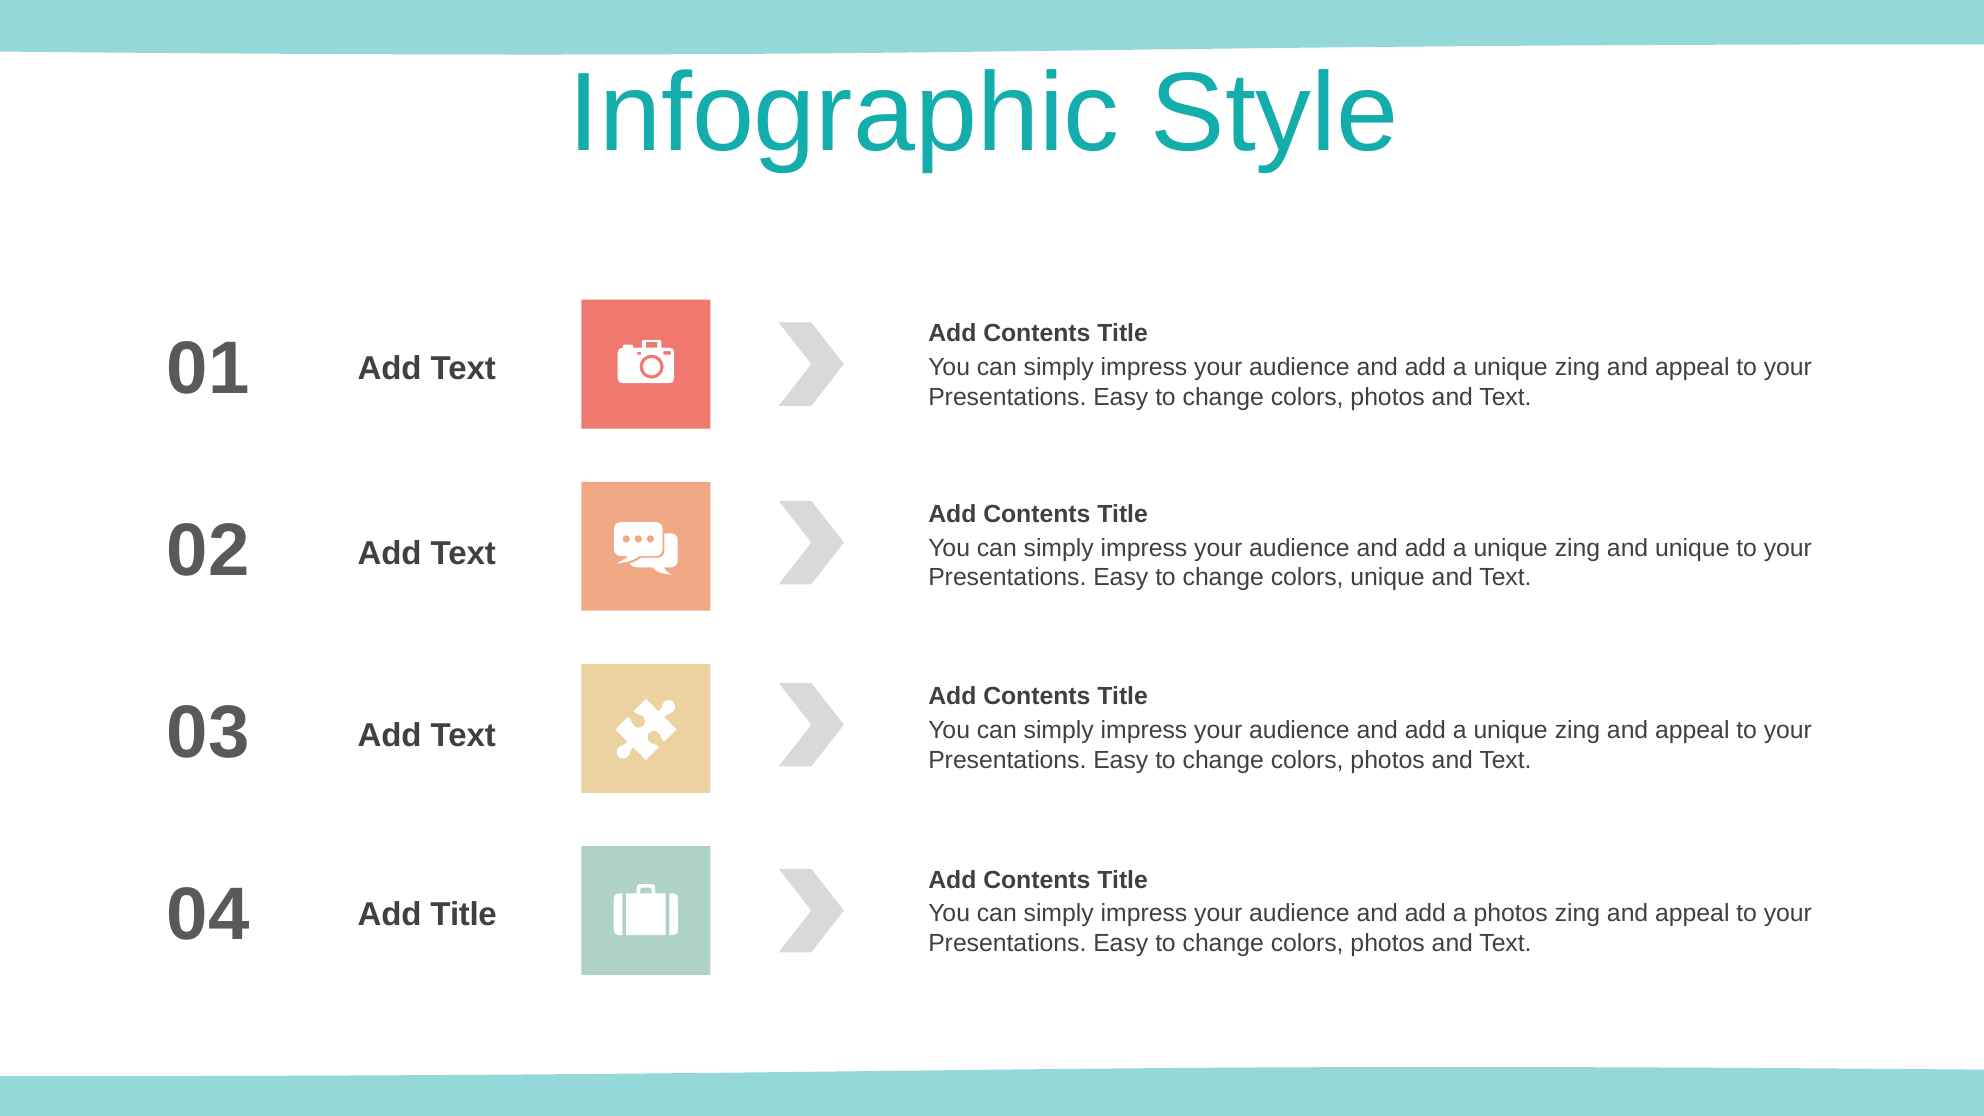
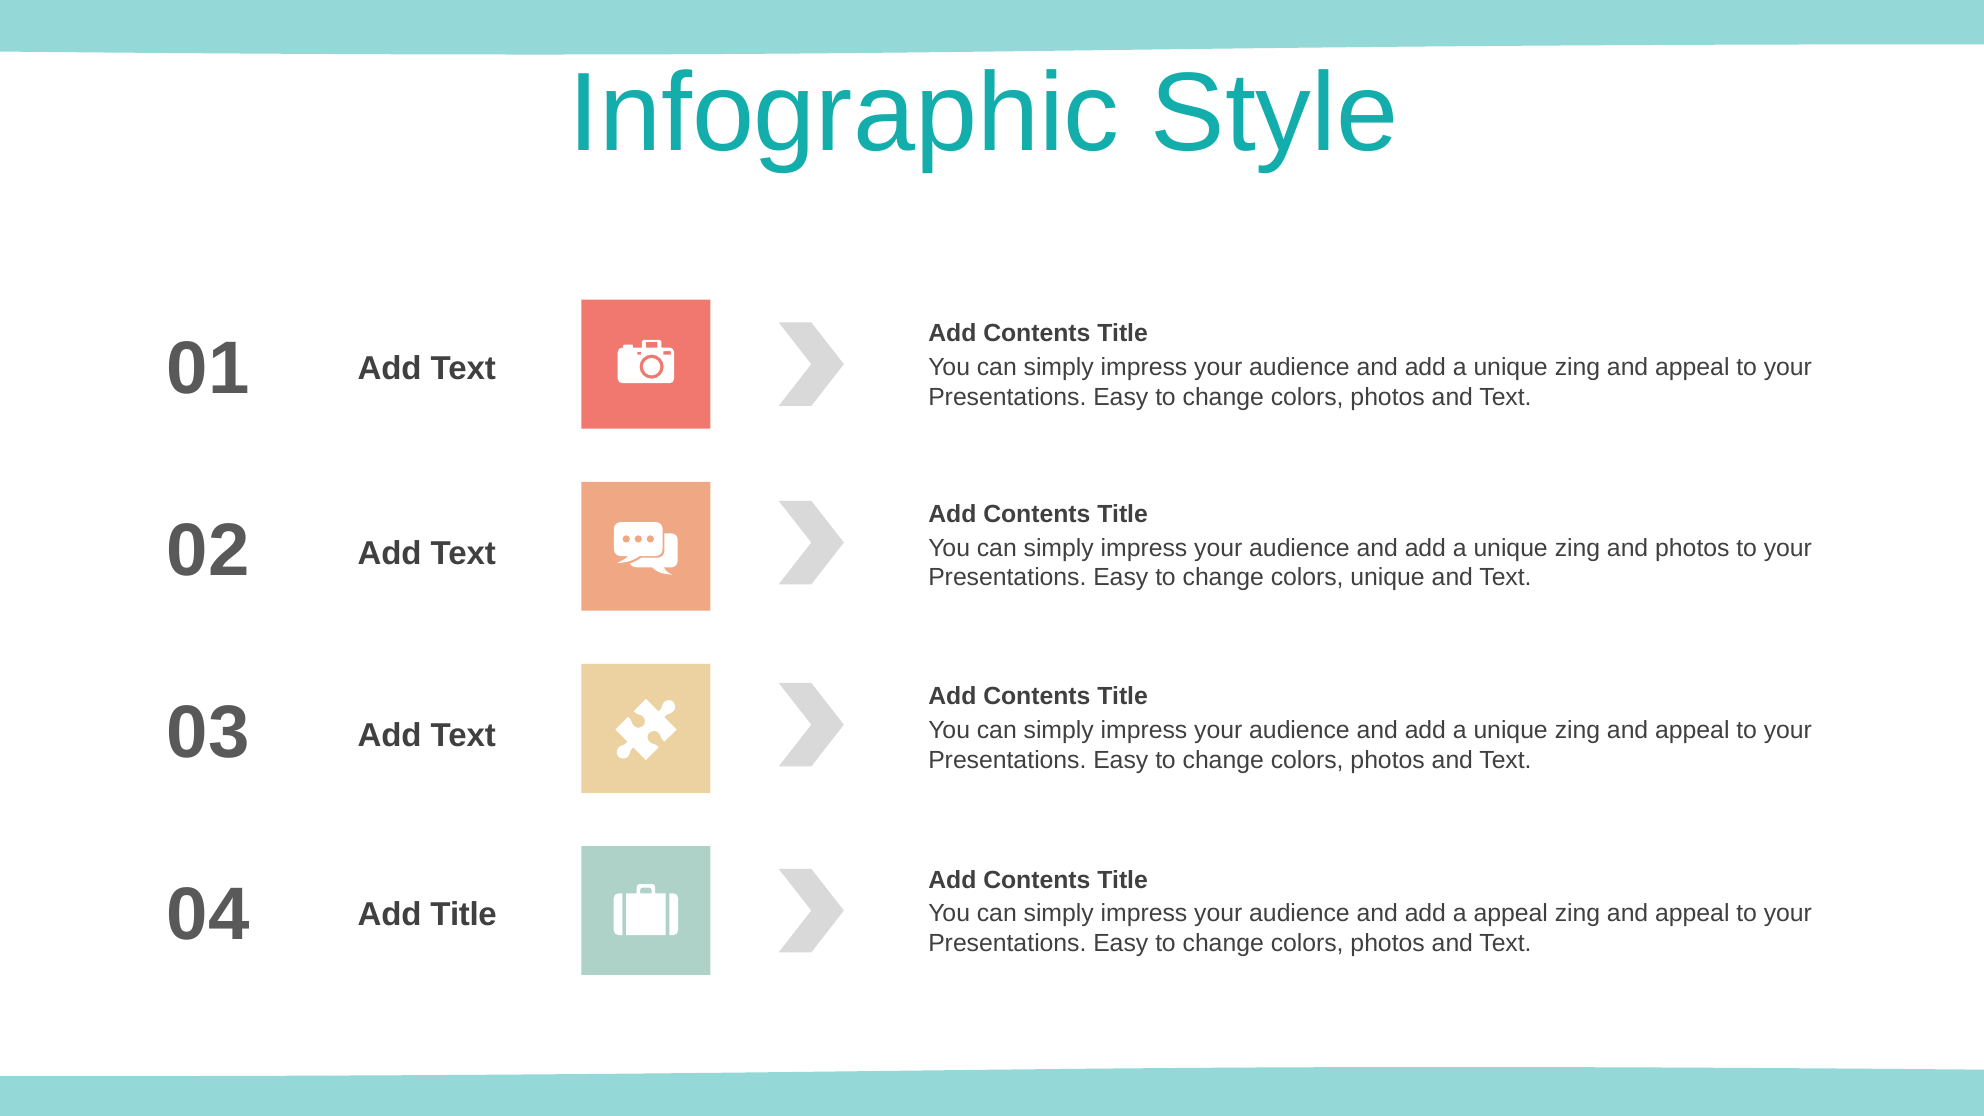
and unique: unique -> photos
a photos: photos -> appeal
